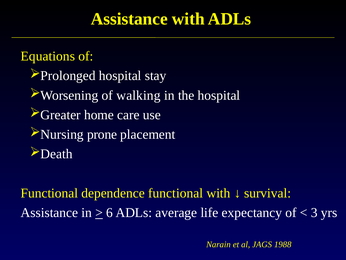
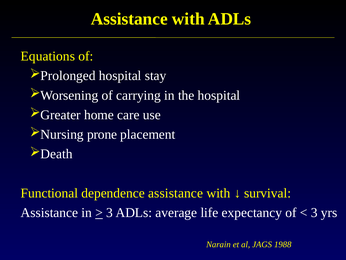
walking: walking -> carrying
dependence functional: functional -> assistance
6 at (110, 212): 6 -> 3
